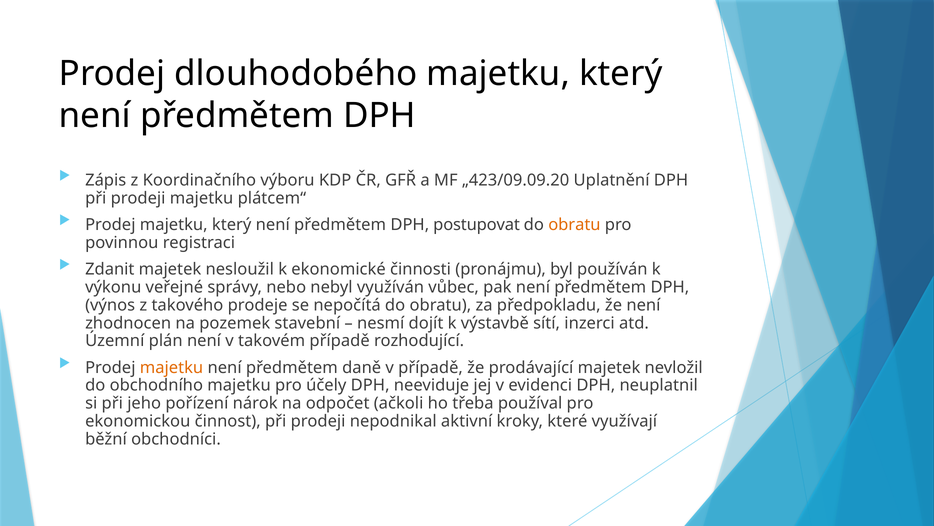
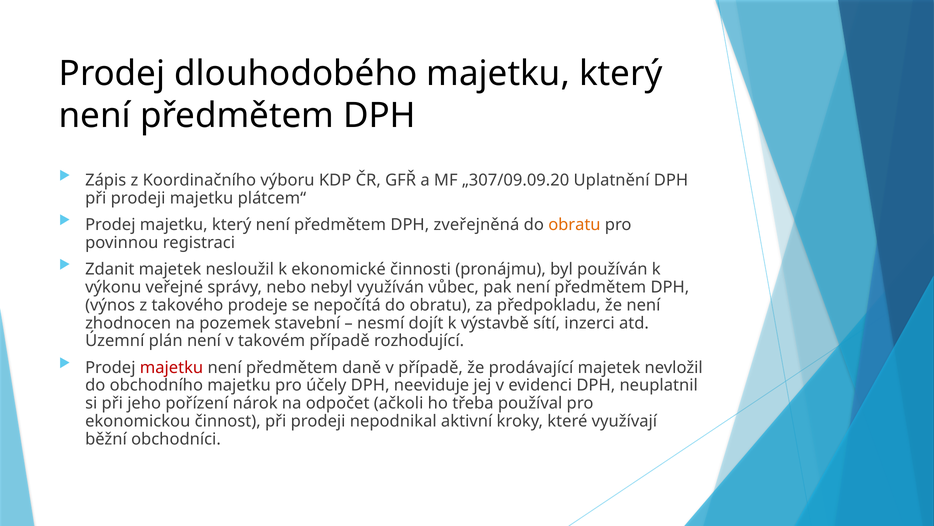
„423/09.09.20: „423/09.09.20 -> „307/09.09.20
postupovat: postupovat -> zveřejněná
majetku at (171, 367) colour: orange -> red
